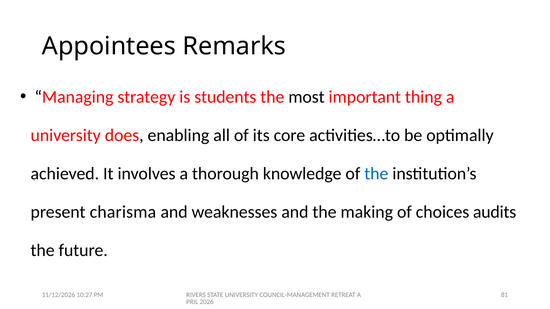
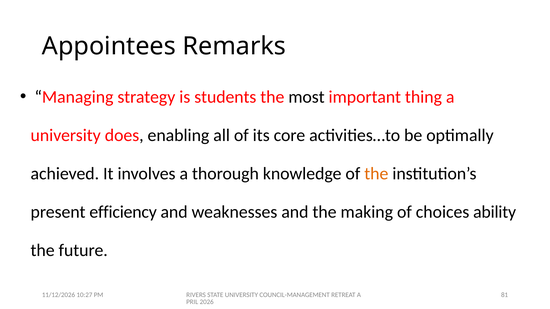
the at (376, 174) colour: blue -> orange
charisma: charisma -> efficiency
audits: audits -> ability
